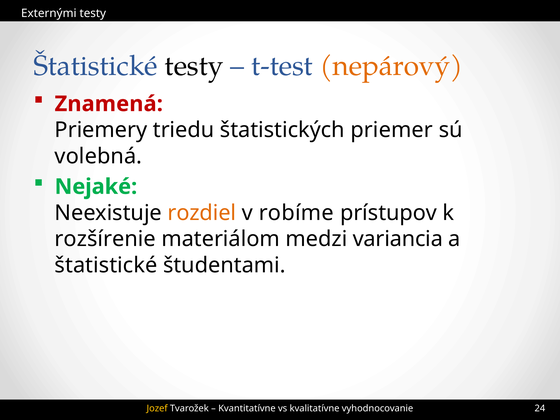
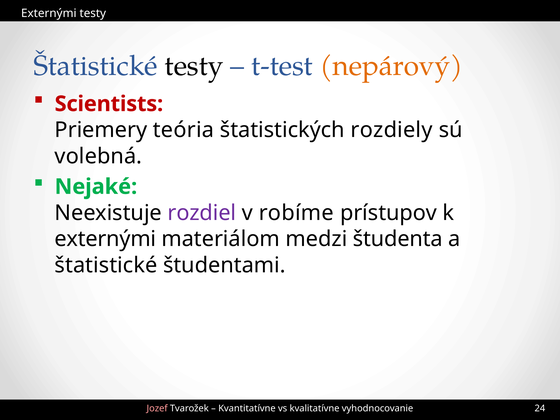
Znamená: Znamená -> Scientists
triedu: triedu -> teória
priemer: priemer -> rozdiely
rozdiel colour: orange -> purple
rozšírenie at (105, 239): rozšírenie -> externými
variancia: variancia -> študenta
Jozef colour: yellow -> pink
